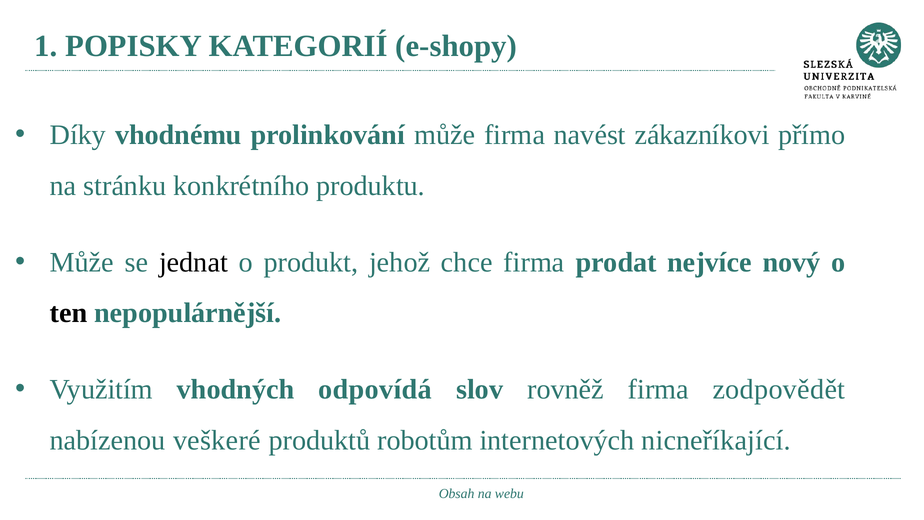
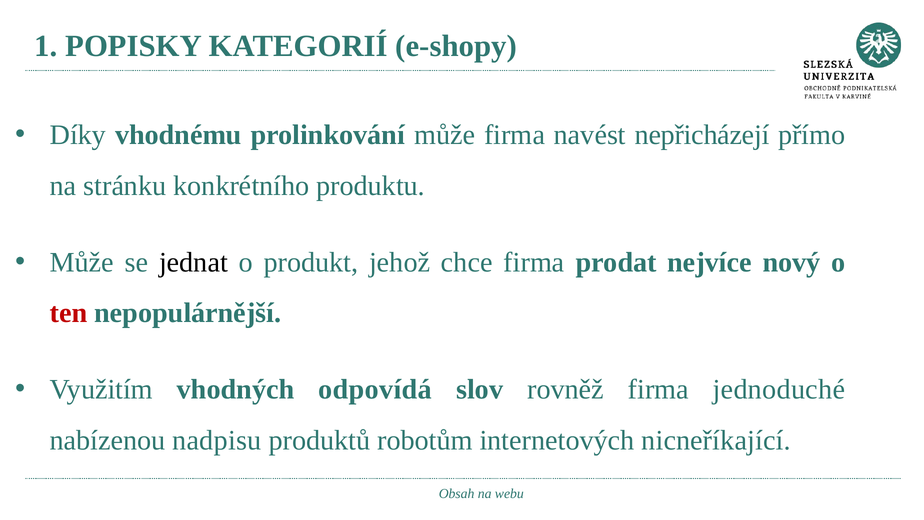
zákazníkovi: zákazníkovi -> nepřicházejí
ten colour: black -> red
zodpovědět: zodpovědět -> jednoduché
veškeré: veškeré -> nadpisu
